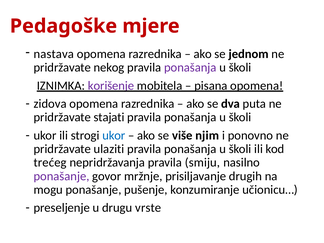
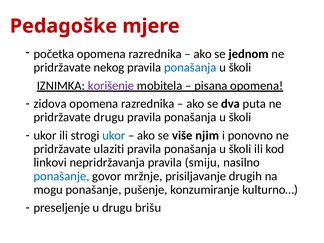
nastava: nastava -> početka
ponašanja at (190, 68) colour: purple -> blue
pridržavate stajati: stajati -> drugu
trećeg: trećeg -> linkovi
ponašanje at (62, 176) colour: purple -> blue
učionicu…: učionicu… -> kulturno…
vrste: vrste -> brišu
